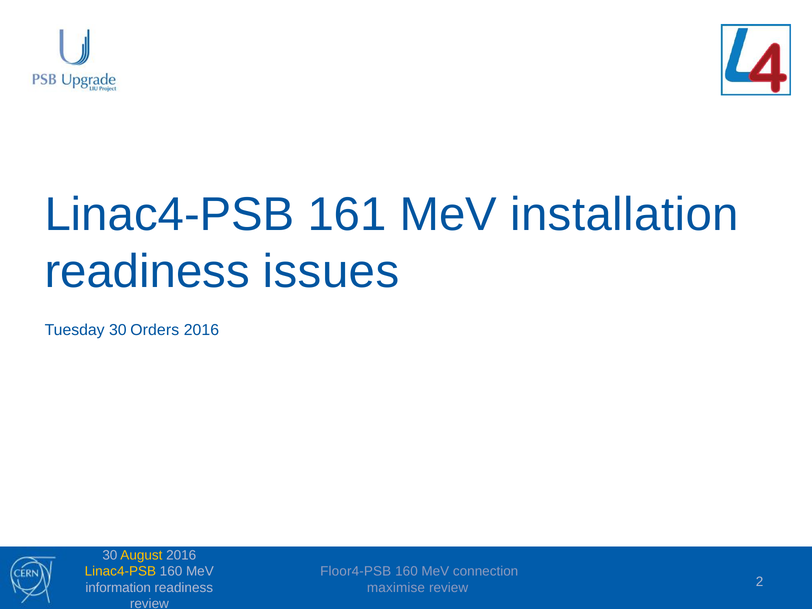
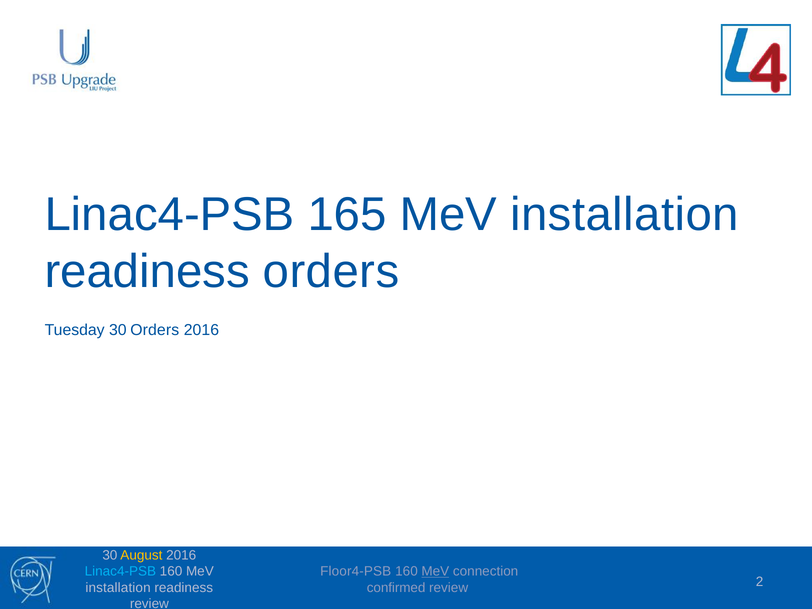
161: 161 -> 165
readiness issues: issues -> orders
Linac4-PSB at (120, 571) colour: yellow -> light blue
MeV at (435, 571) underline: none -> present
information at (118, 588): information -> installation
maximise: maximise -> confirmed
